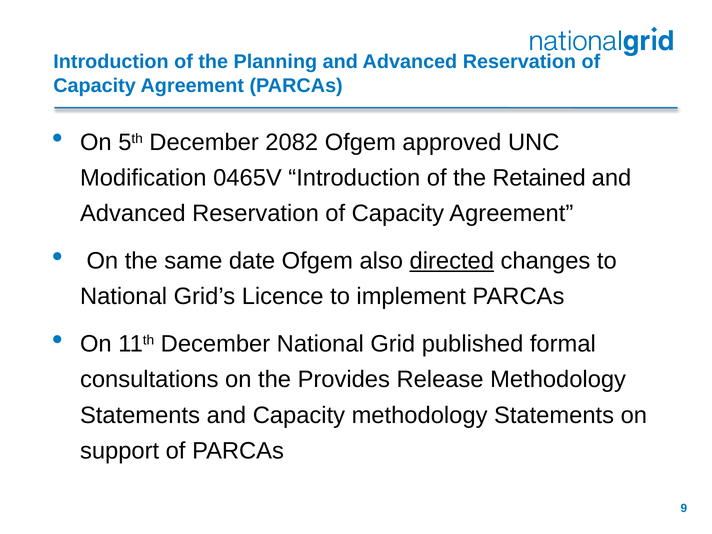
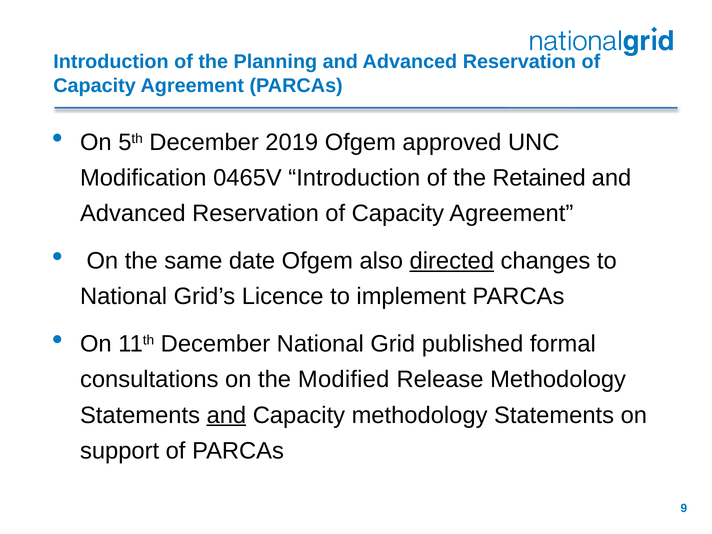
2082: 2082 -> 2019
Provides: Provides -> Modified
and at (226, 415) underline: none -> present
